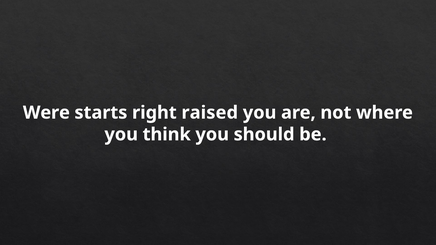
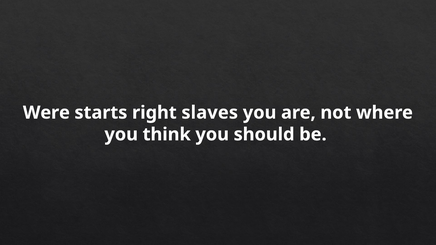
raised: raised -> slaves
